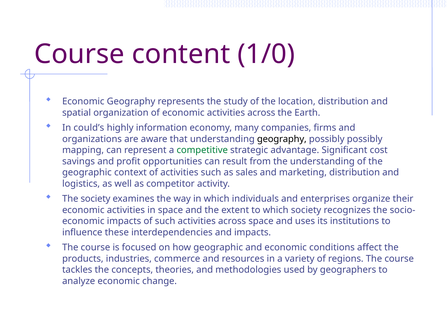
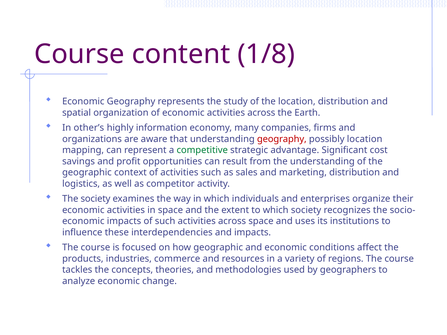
1/0: 1/0 -> 1/8
could’s: could’s -> other’s
geography at (282, 139) colour: black -> red
possibly possibly: possibly -> location
